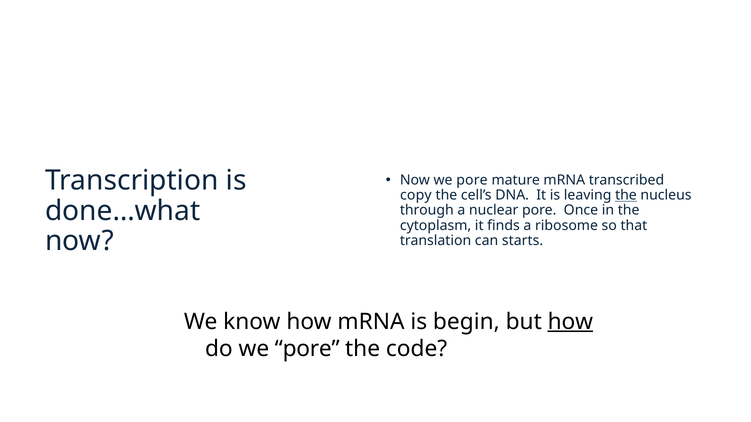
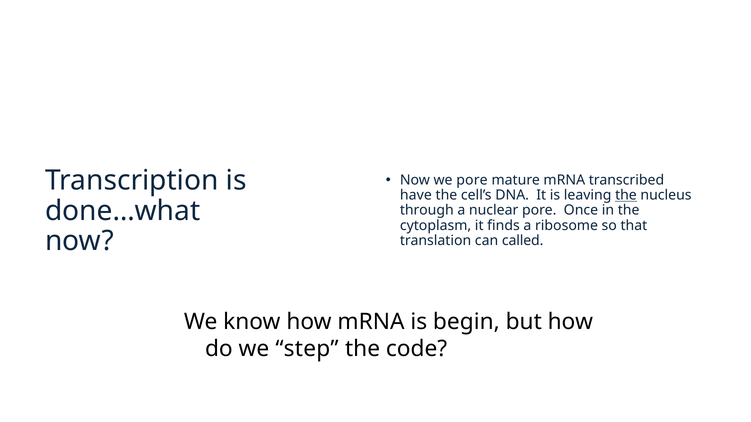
copy: copy -> have
starts: starts -> called
how at (570, 322) underline: present -> none
do we pore: pore -> step
